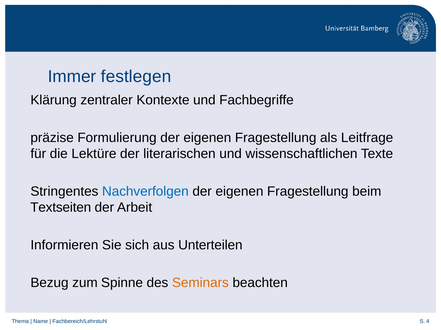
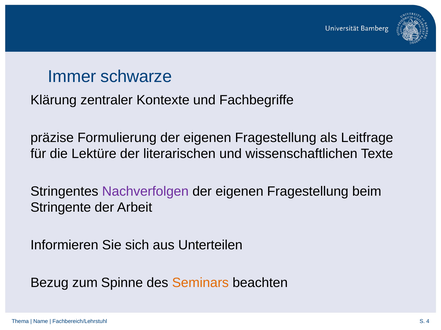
festlegen: festlegen -> schwarze
Nachverfolgen colour: blue -> purple
Textseiten: Textseiten -> Stringente
